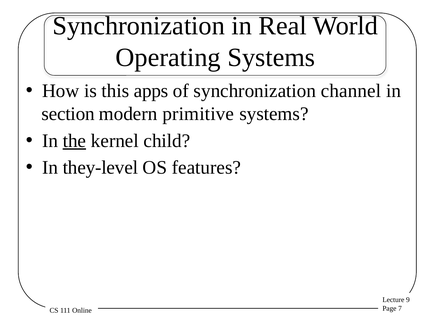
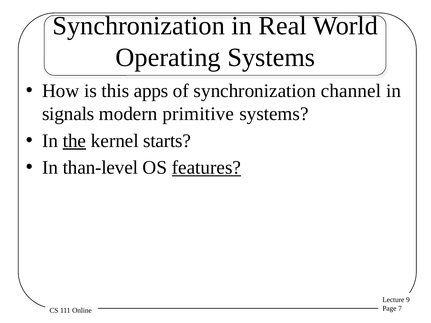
section: section -> signals
child: child -> starts
they-level: they-level -> than-level
features underline: none -> present
